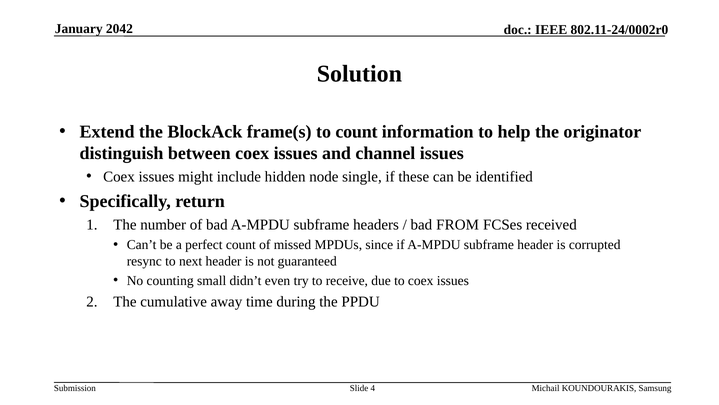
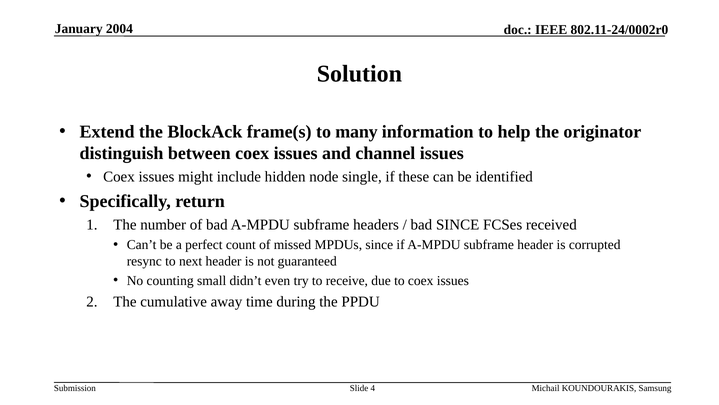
2042: 2042 -> 2004
to count: count -> many
bad FROM: FROM -> SINCE
